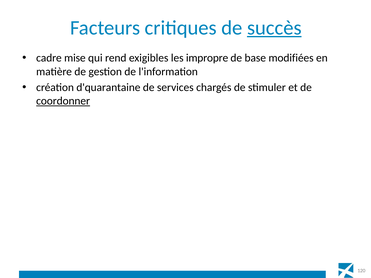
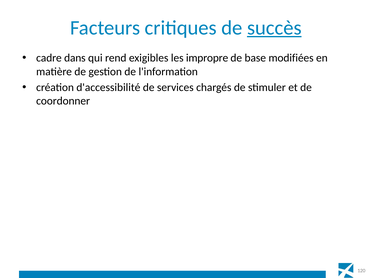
mise: mise -> dans
d'quarantaine: d'quarantaine -> d'accessibilité
coordonner underline: present -> none
